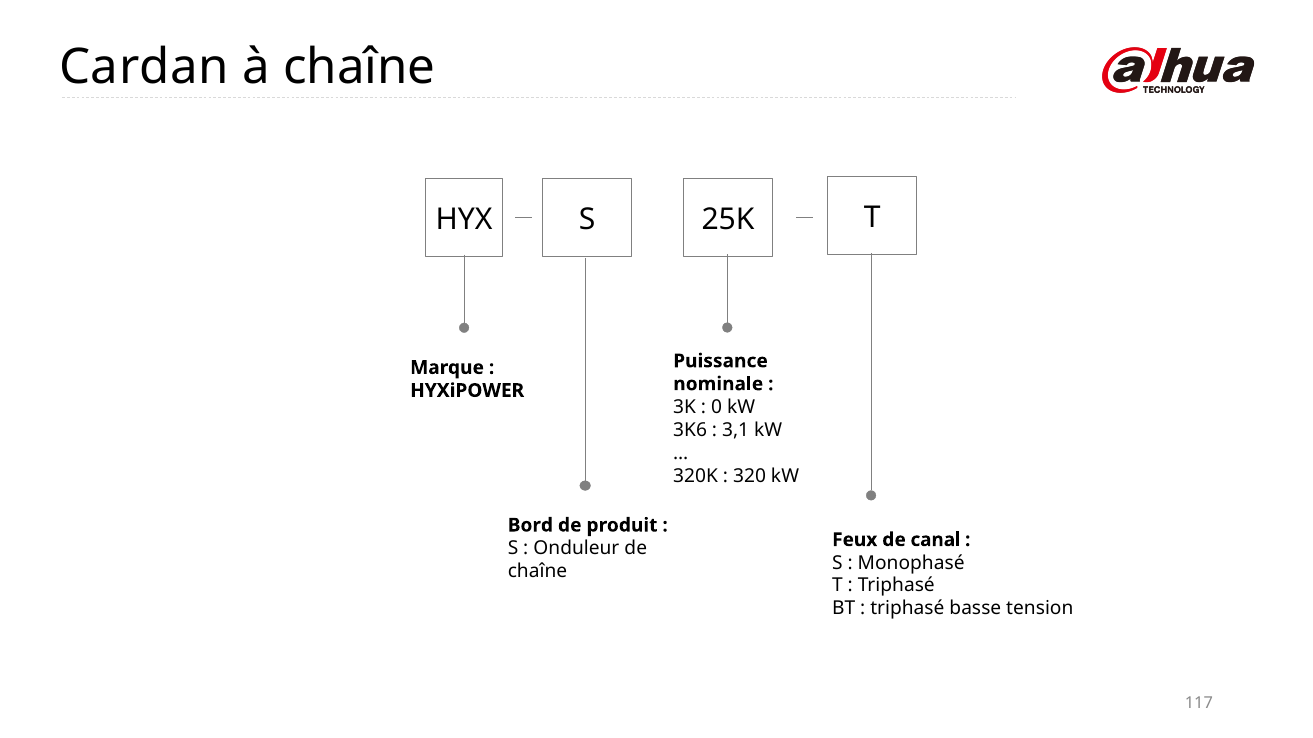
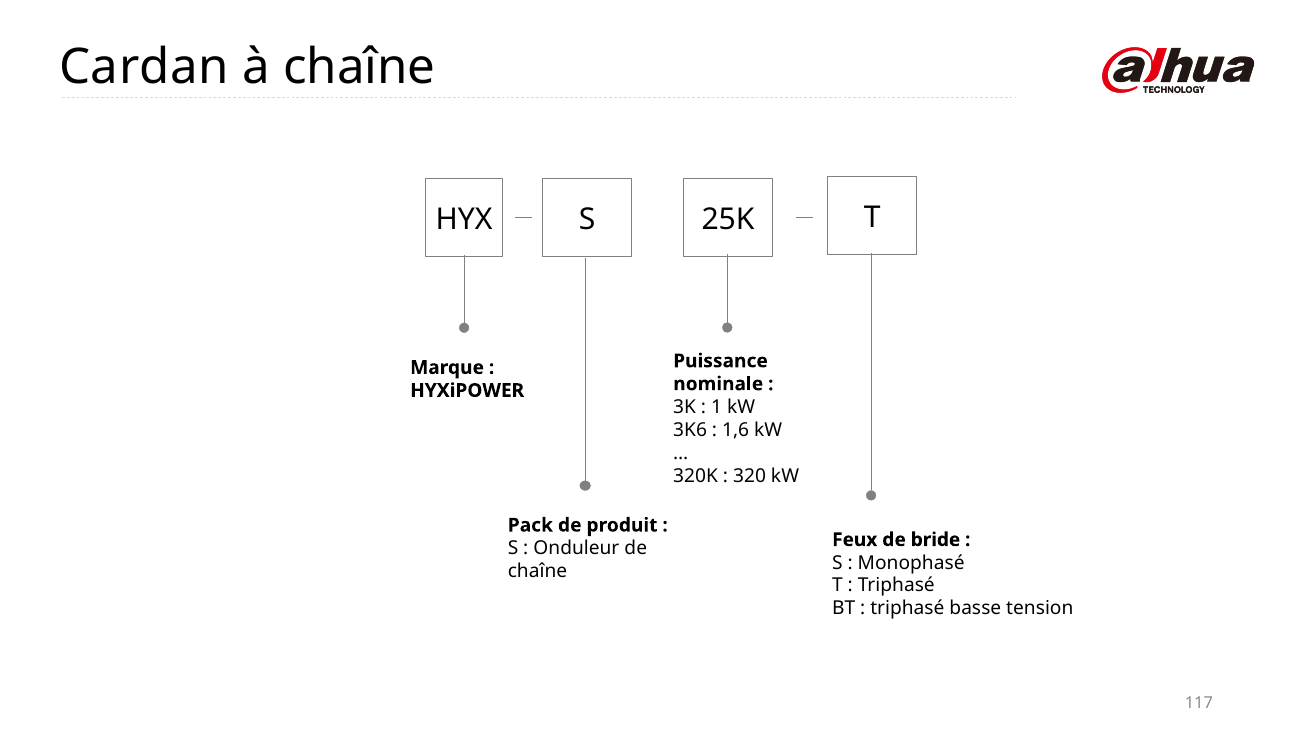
0: 0 -> 1
3,1: 3,1 -> 1,6
Bord: Bord -> Pack
canal: canal -> bride
